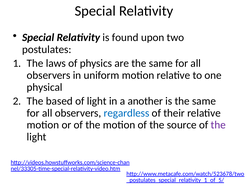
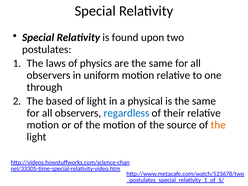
physical: physical -> through
another: another -> physical
the at (218, 125) colour: purple -> orange
